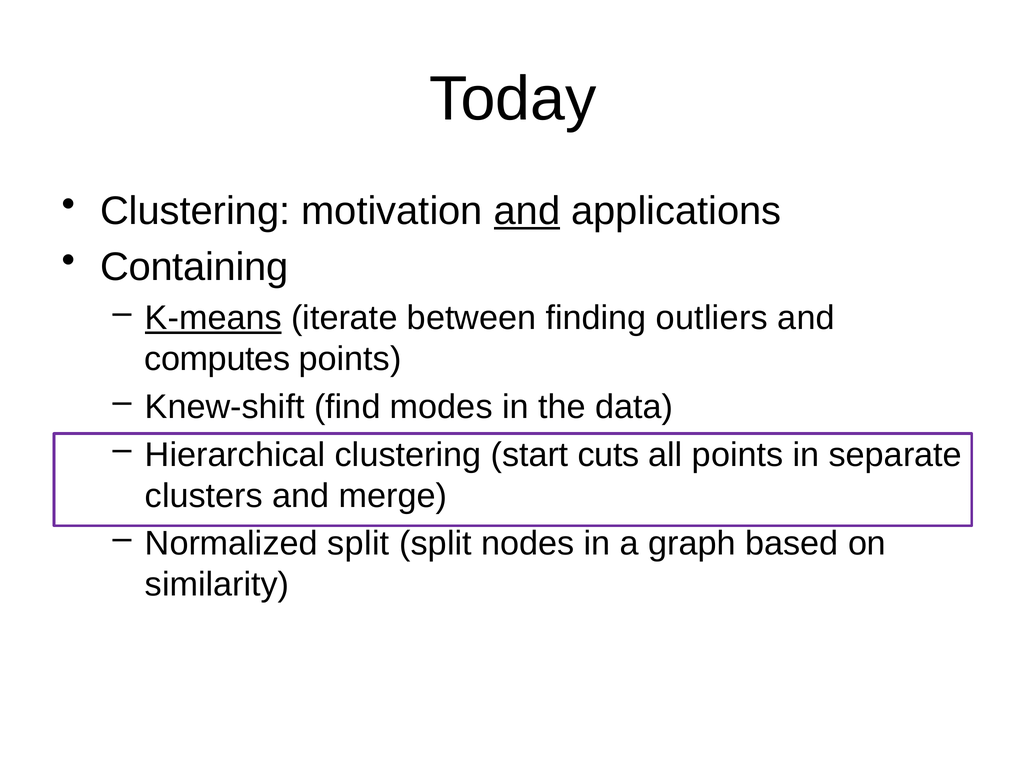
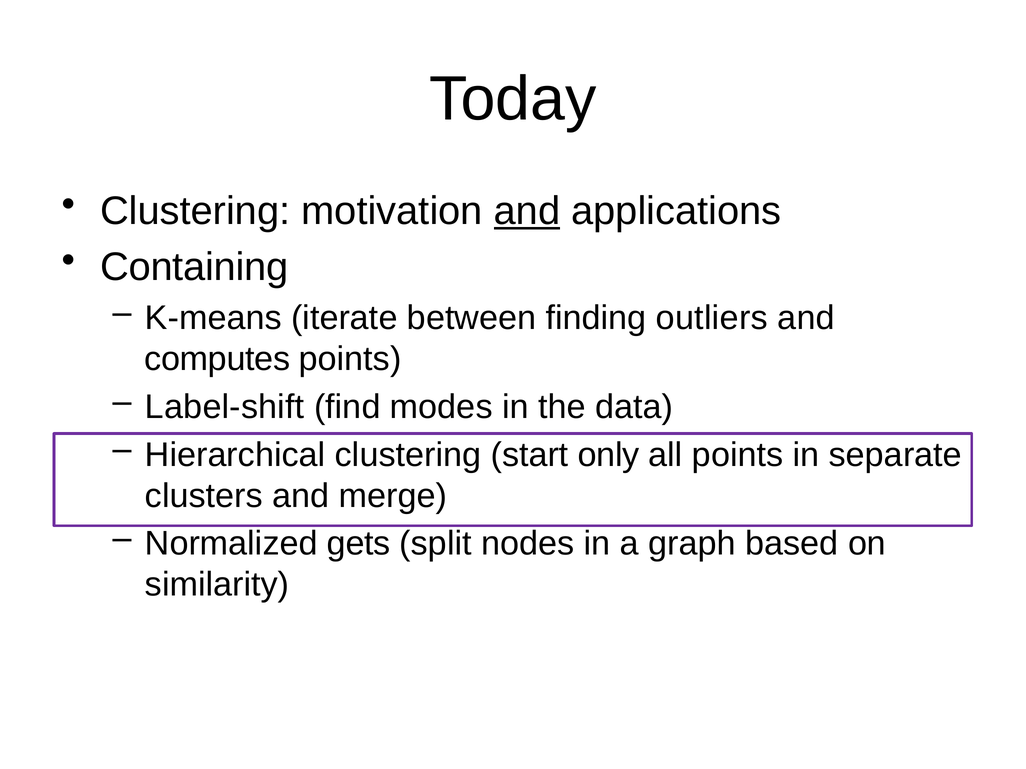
K-means underline: present -> none
Knew-shift: Knew-shift -> Label-shift
cuts: cuts -> only
Normalized split: split -> gets
